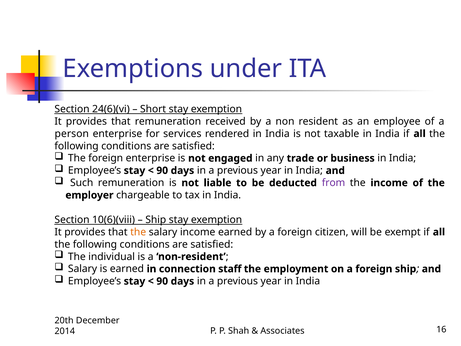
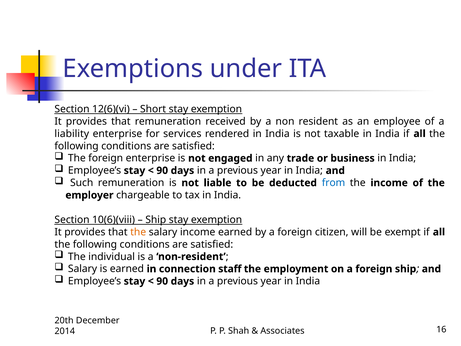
24(6)(vi: 24(6)(vi -> 12(6)(vi
person: person -> liability
from colour: purple -> blue
